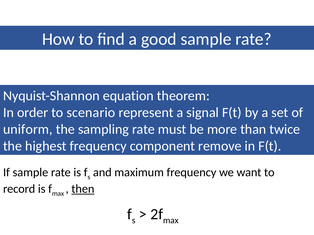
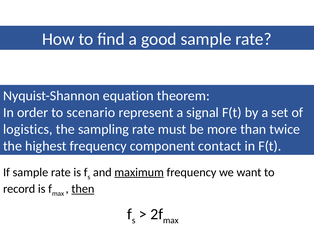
uniform: uniform -> logistics
remove: remove -> contact
maximum underline: none -> present
